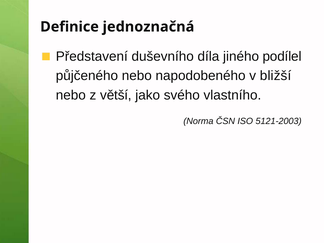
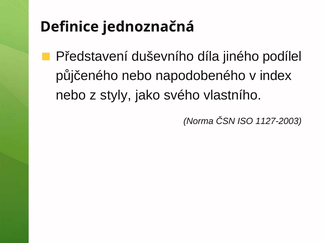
bližší: bližší -> index
větší: větší -> styly
5121-2003: 5121-2003 -> 1127-2003
